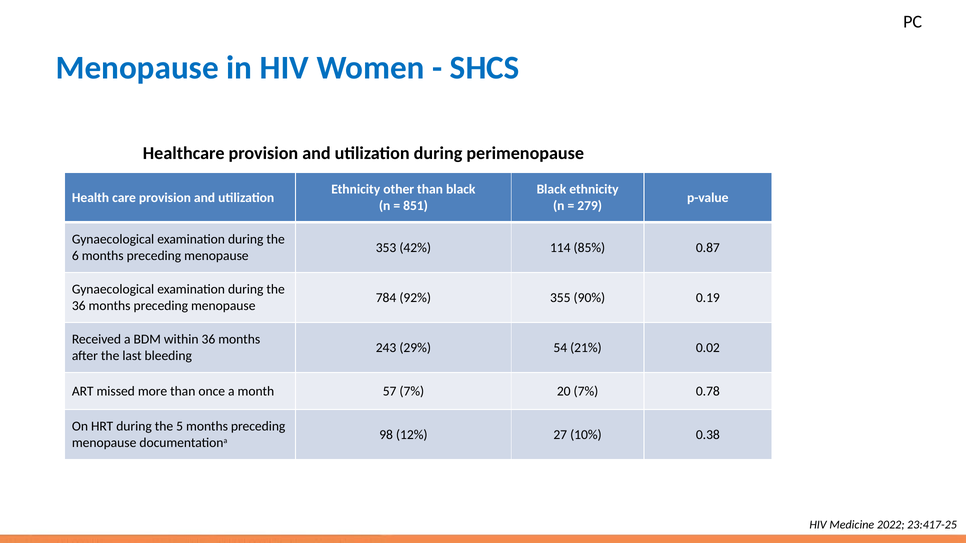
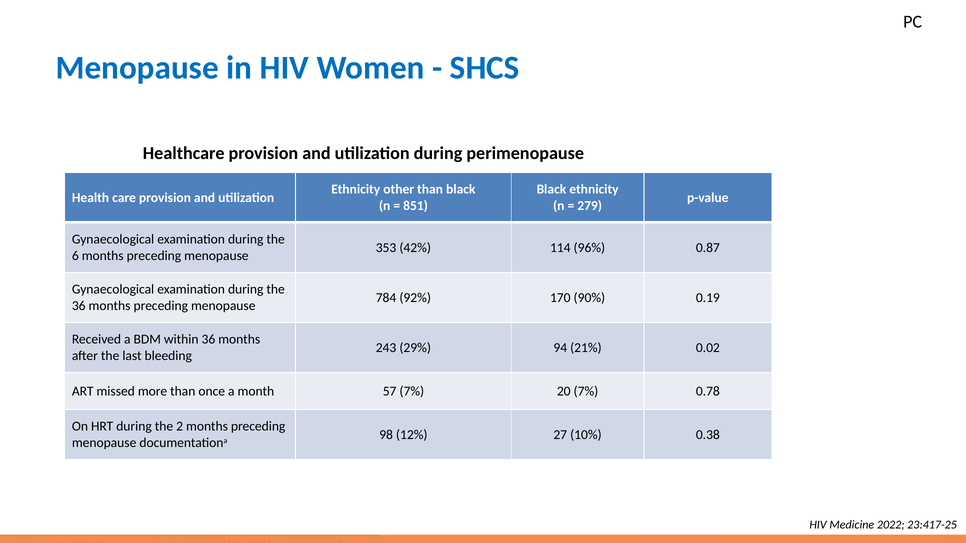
85%: 85% -> 96%
355: 355 -> 170
54: 54 -> 94
5: 5 -> 2
